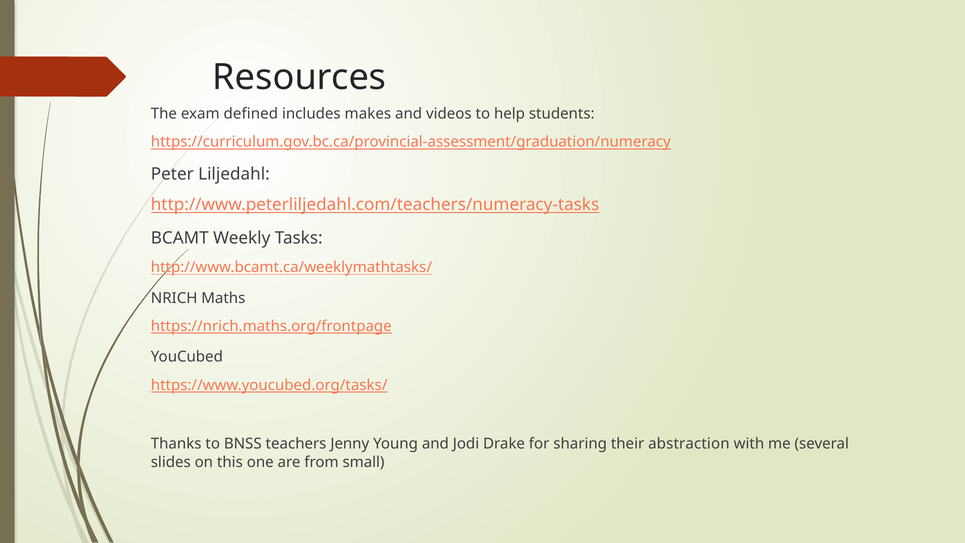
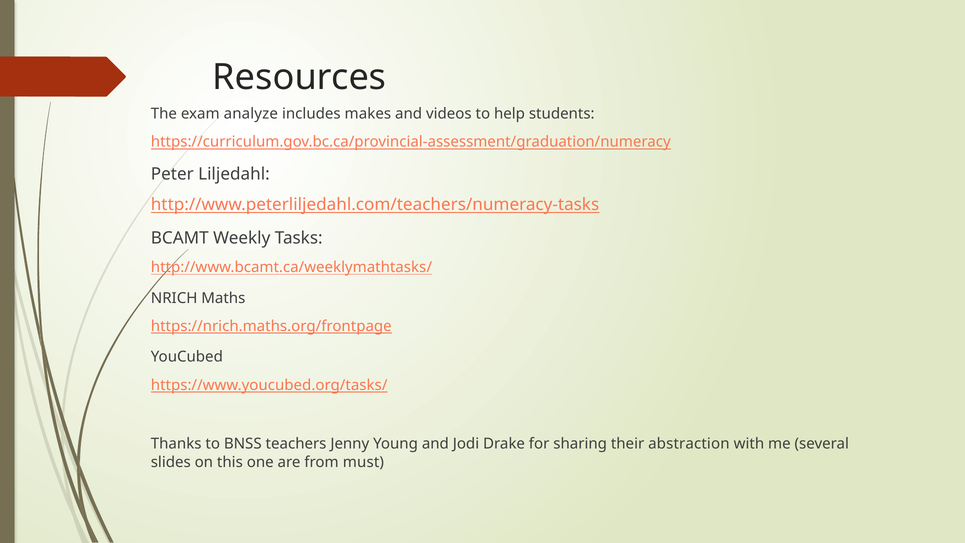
defined: defined -> analyze
small: small -> must
